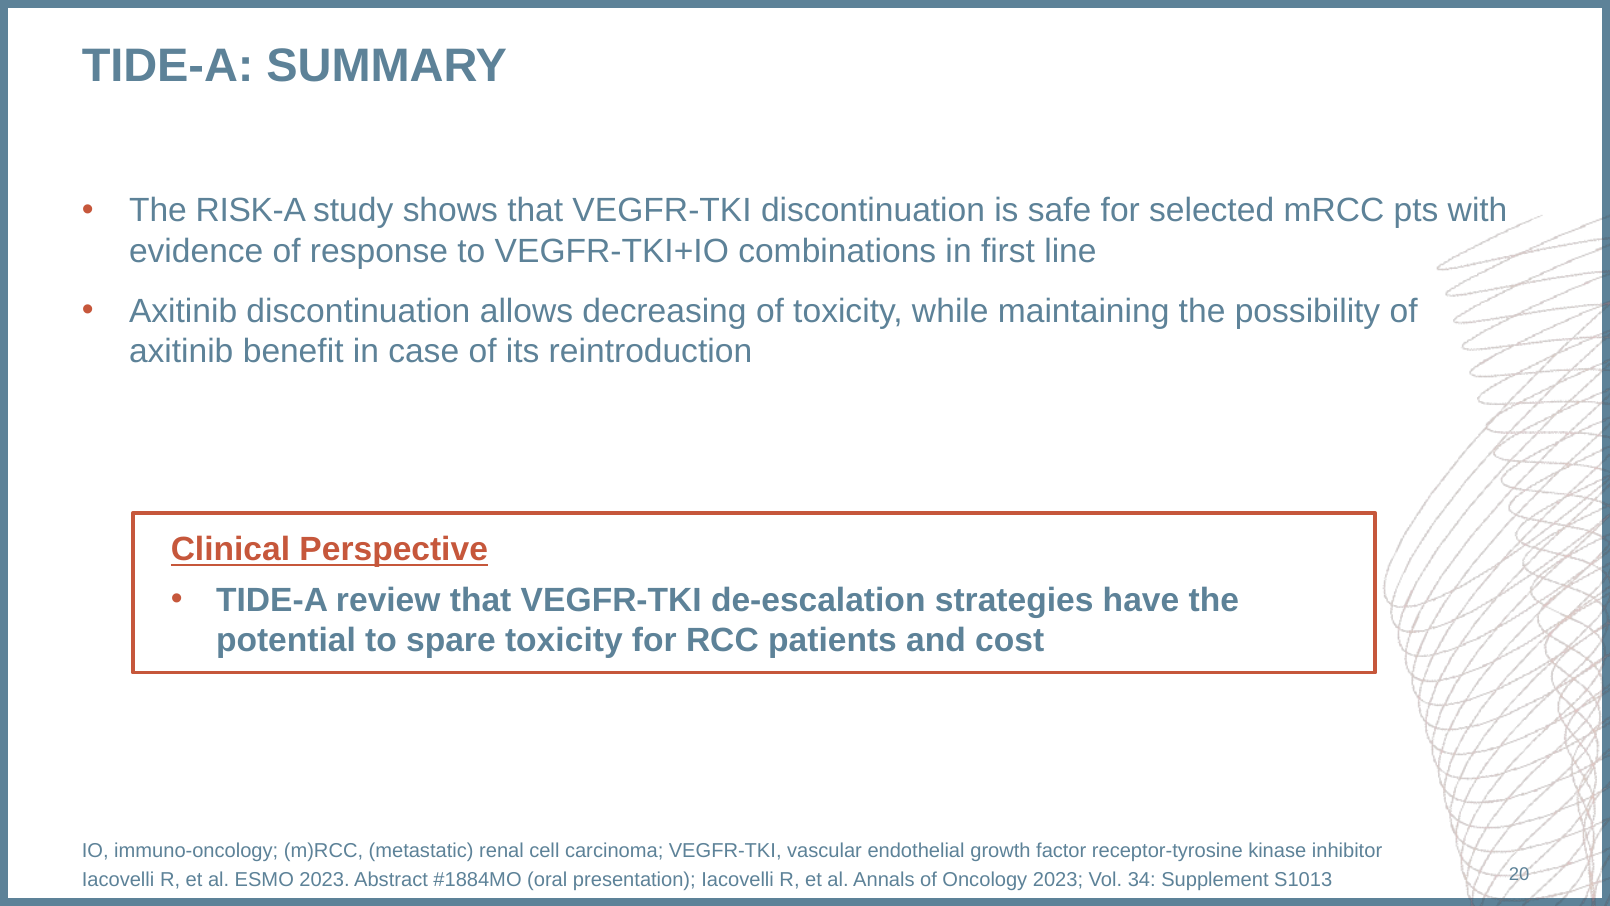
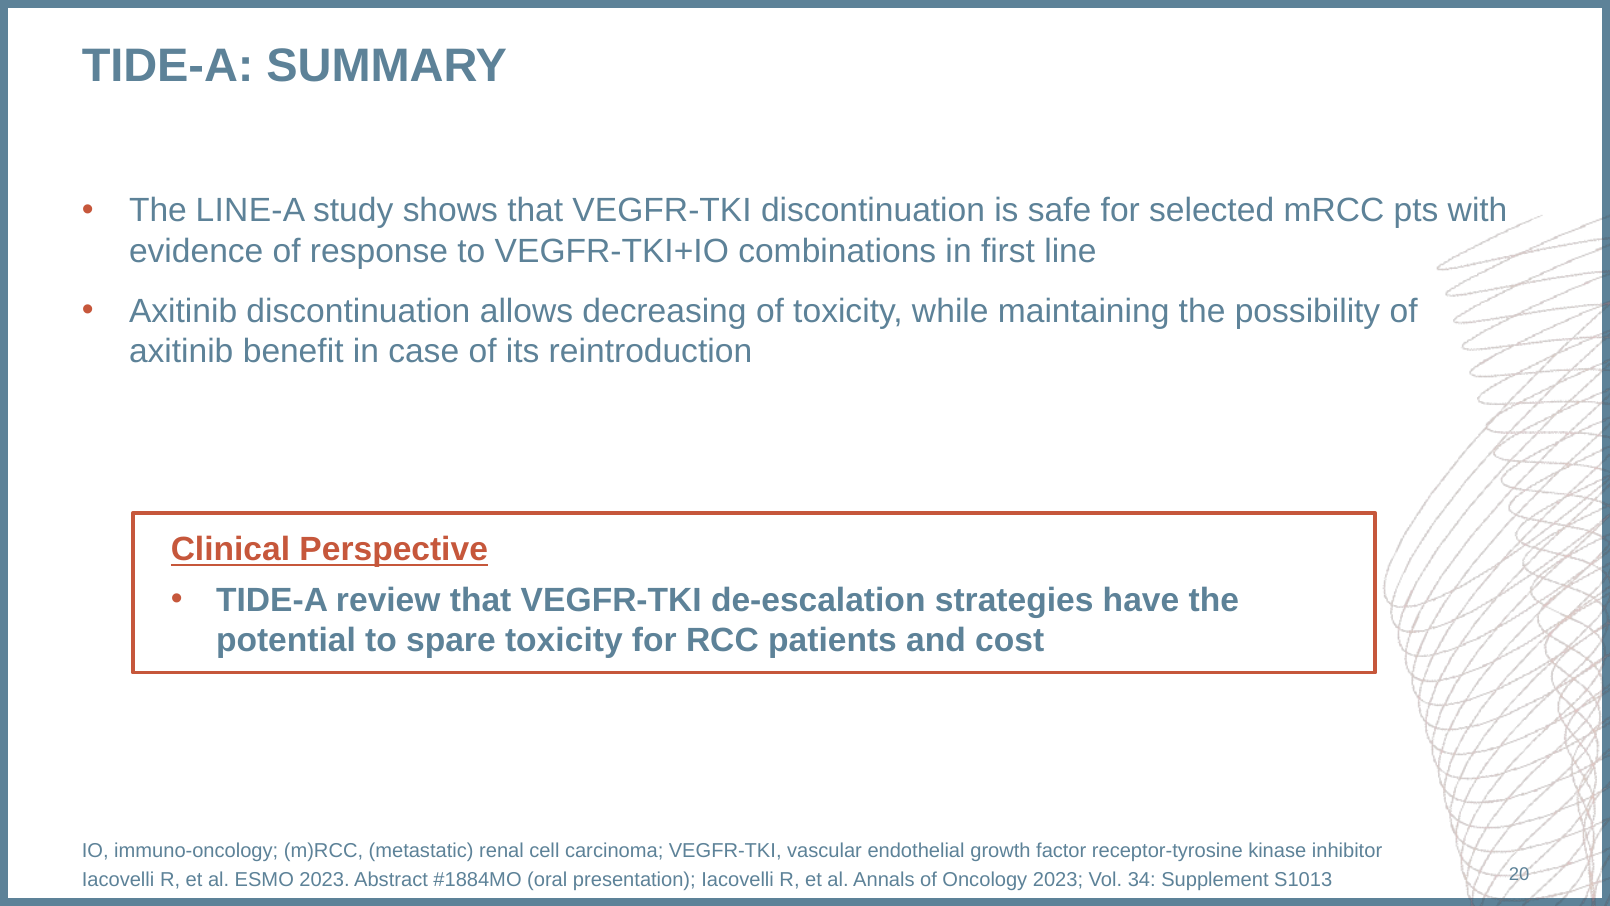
RISK-A: RISK-A -> LINE-A
